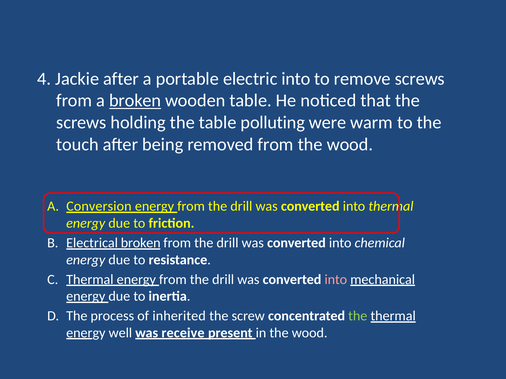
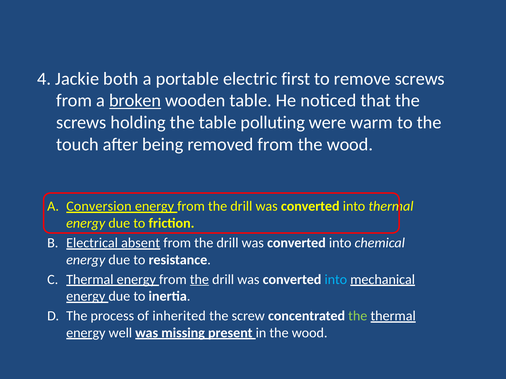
Jackie after: after -> both
electric into: into -> first
Electrical broken: broken -> absent
the at (199, 280) underline: none -> present
into at (336, 280) colour: pink -> light blue
receive: receive -> missing
